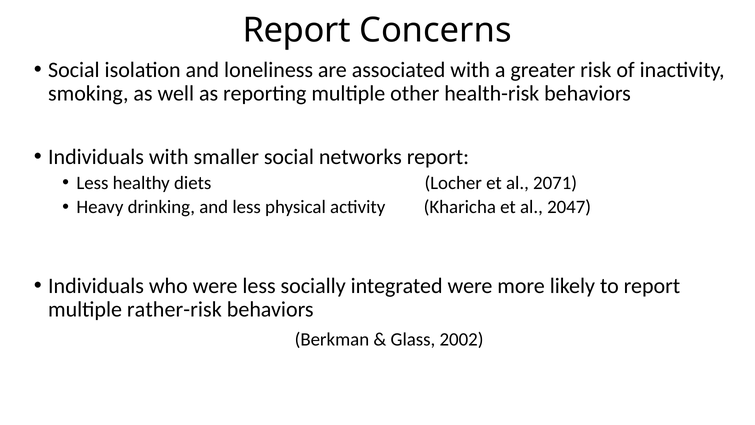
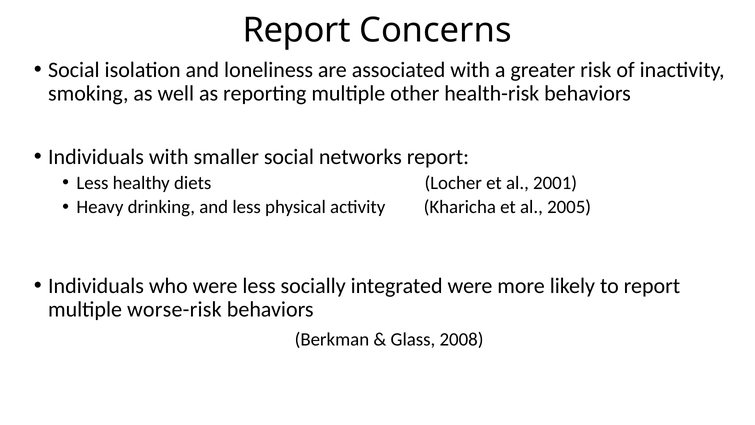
2071: 2071 -> 2001
2047: 2047 -> 2005
rather-risk: rather-risk -> worse-risk
2002: 2002 -> 2008
